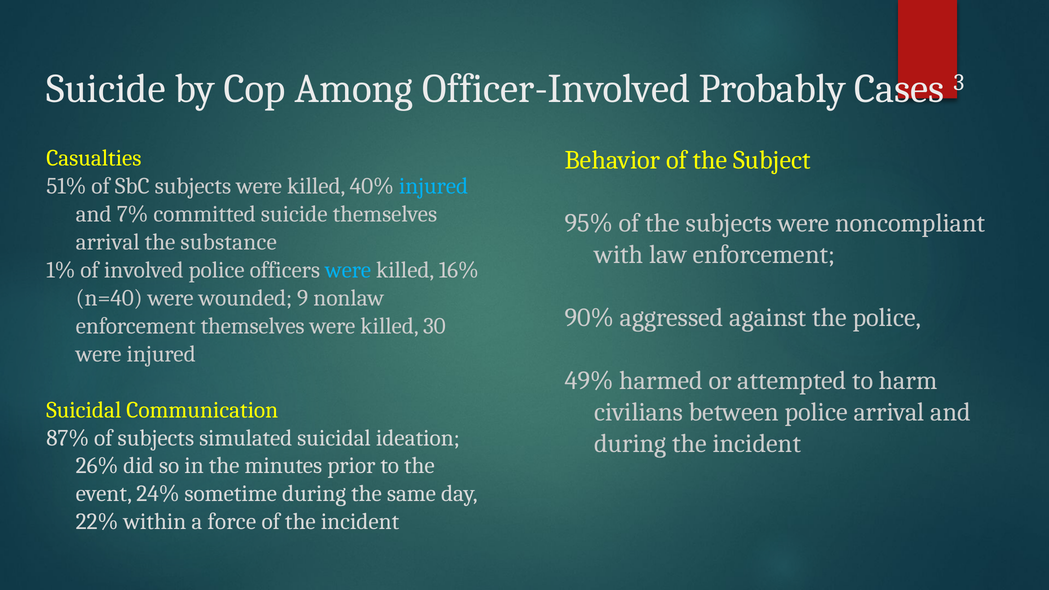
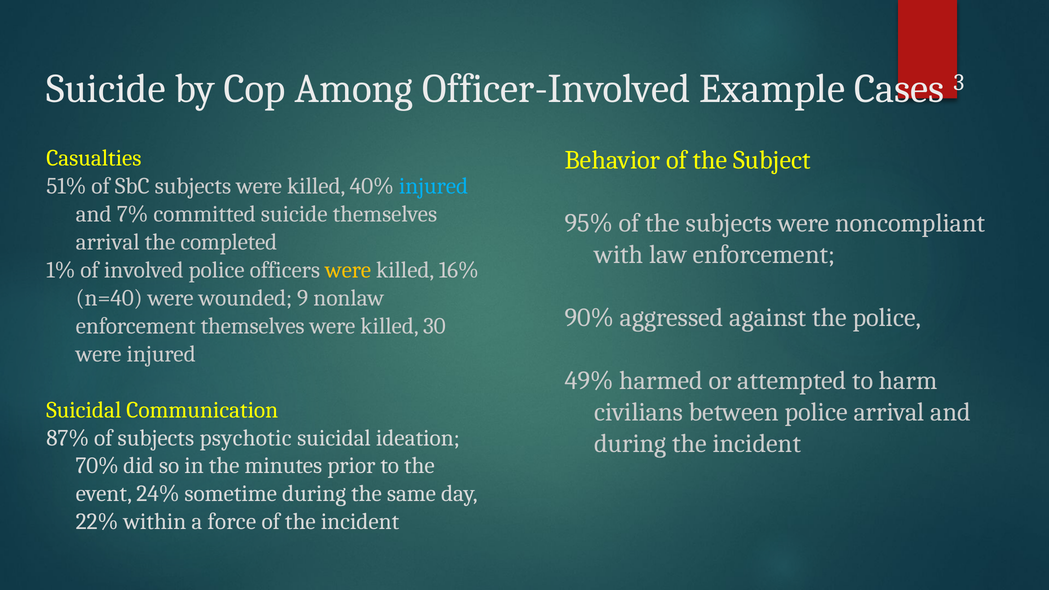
Probably: Probably -> Example
substance: substance -> completed
were at (348, 270) colour: light blue -> yellow
simulated: simulated -> psychotic
26%: 26% -> 70%
